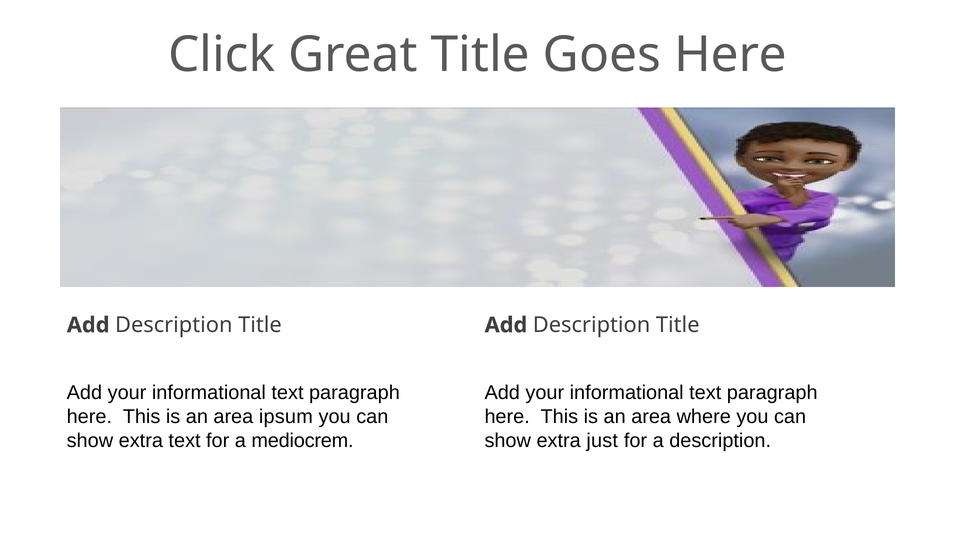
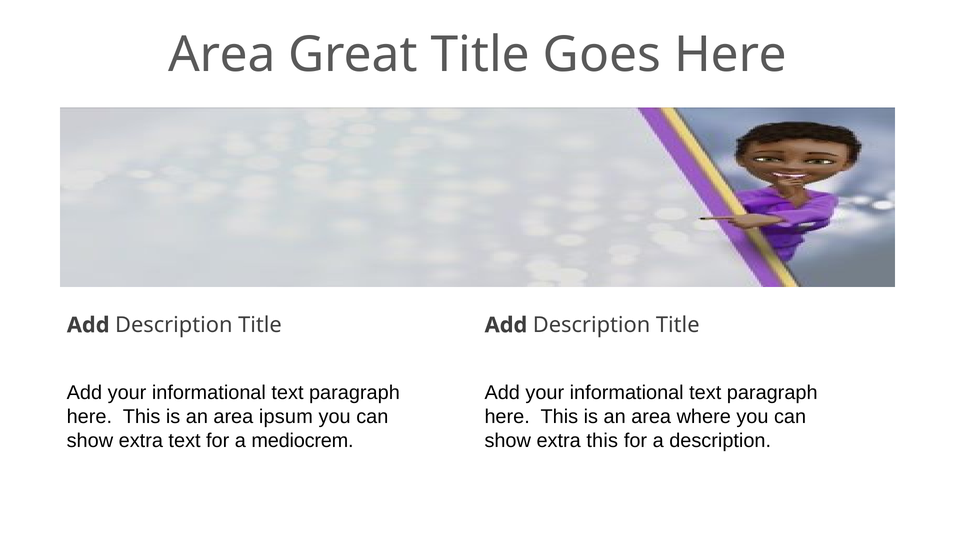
Click at (222, 55): Click -> Area
extra just: just -> this
